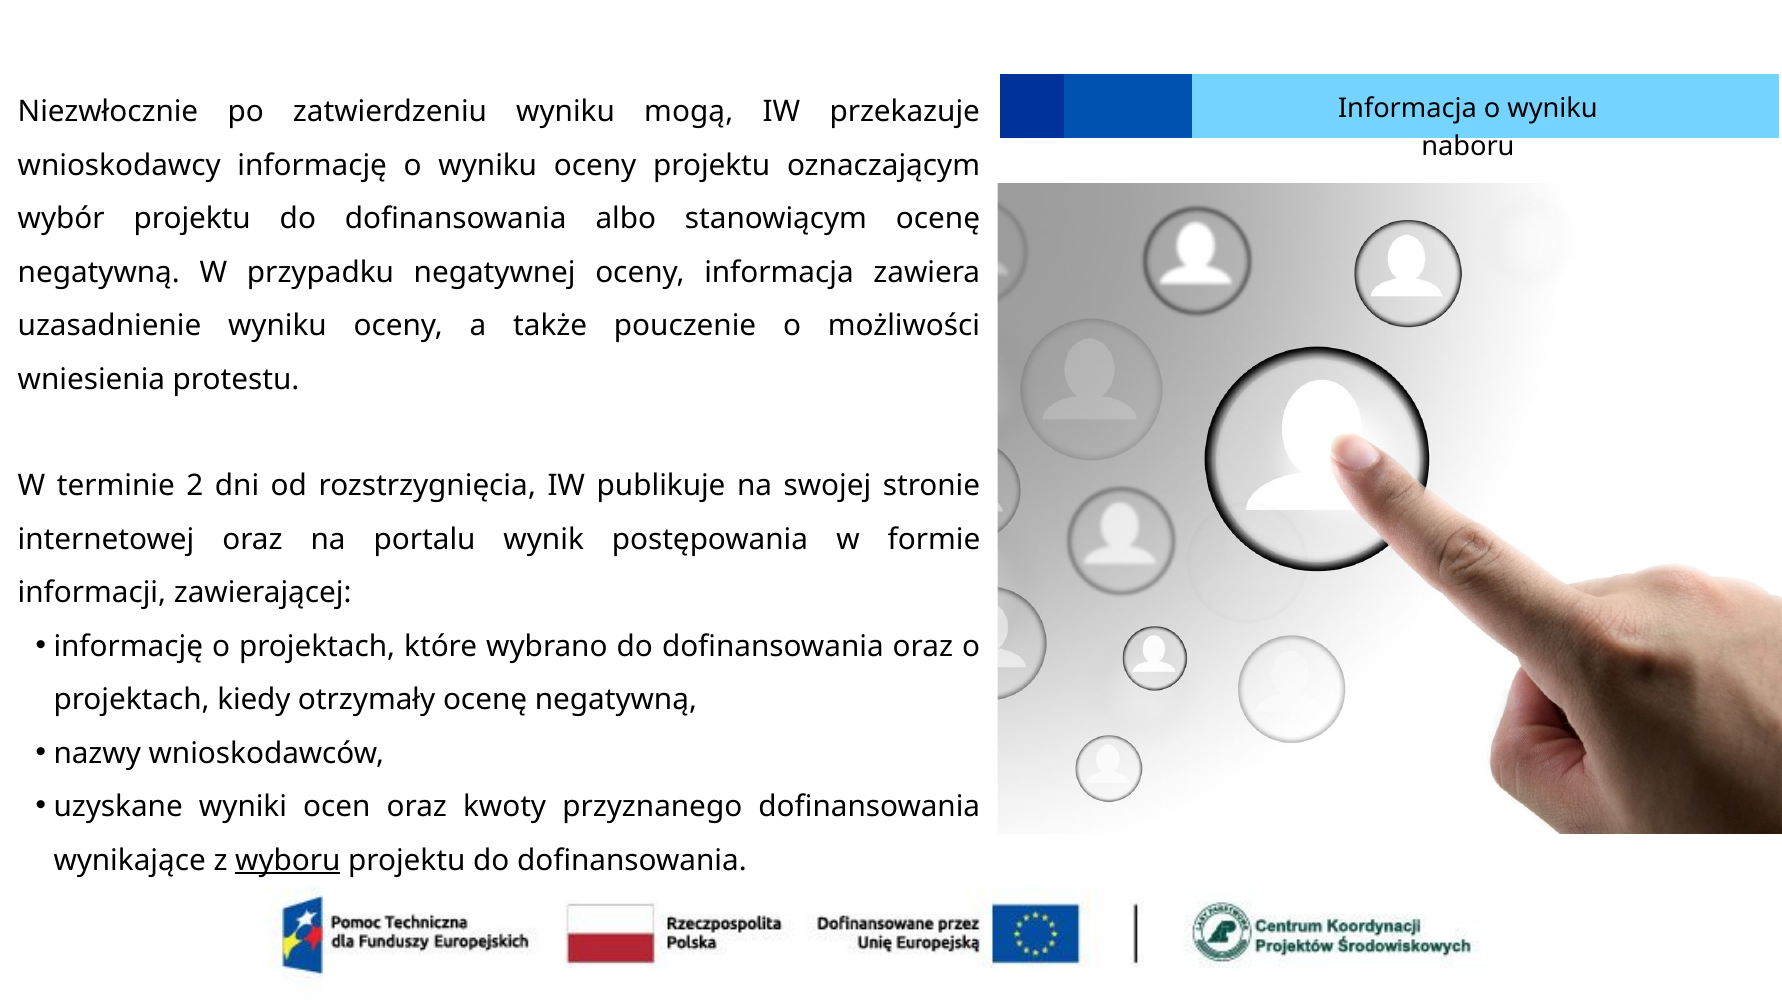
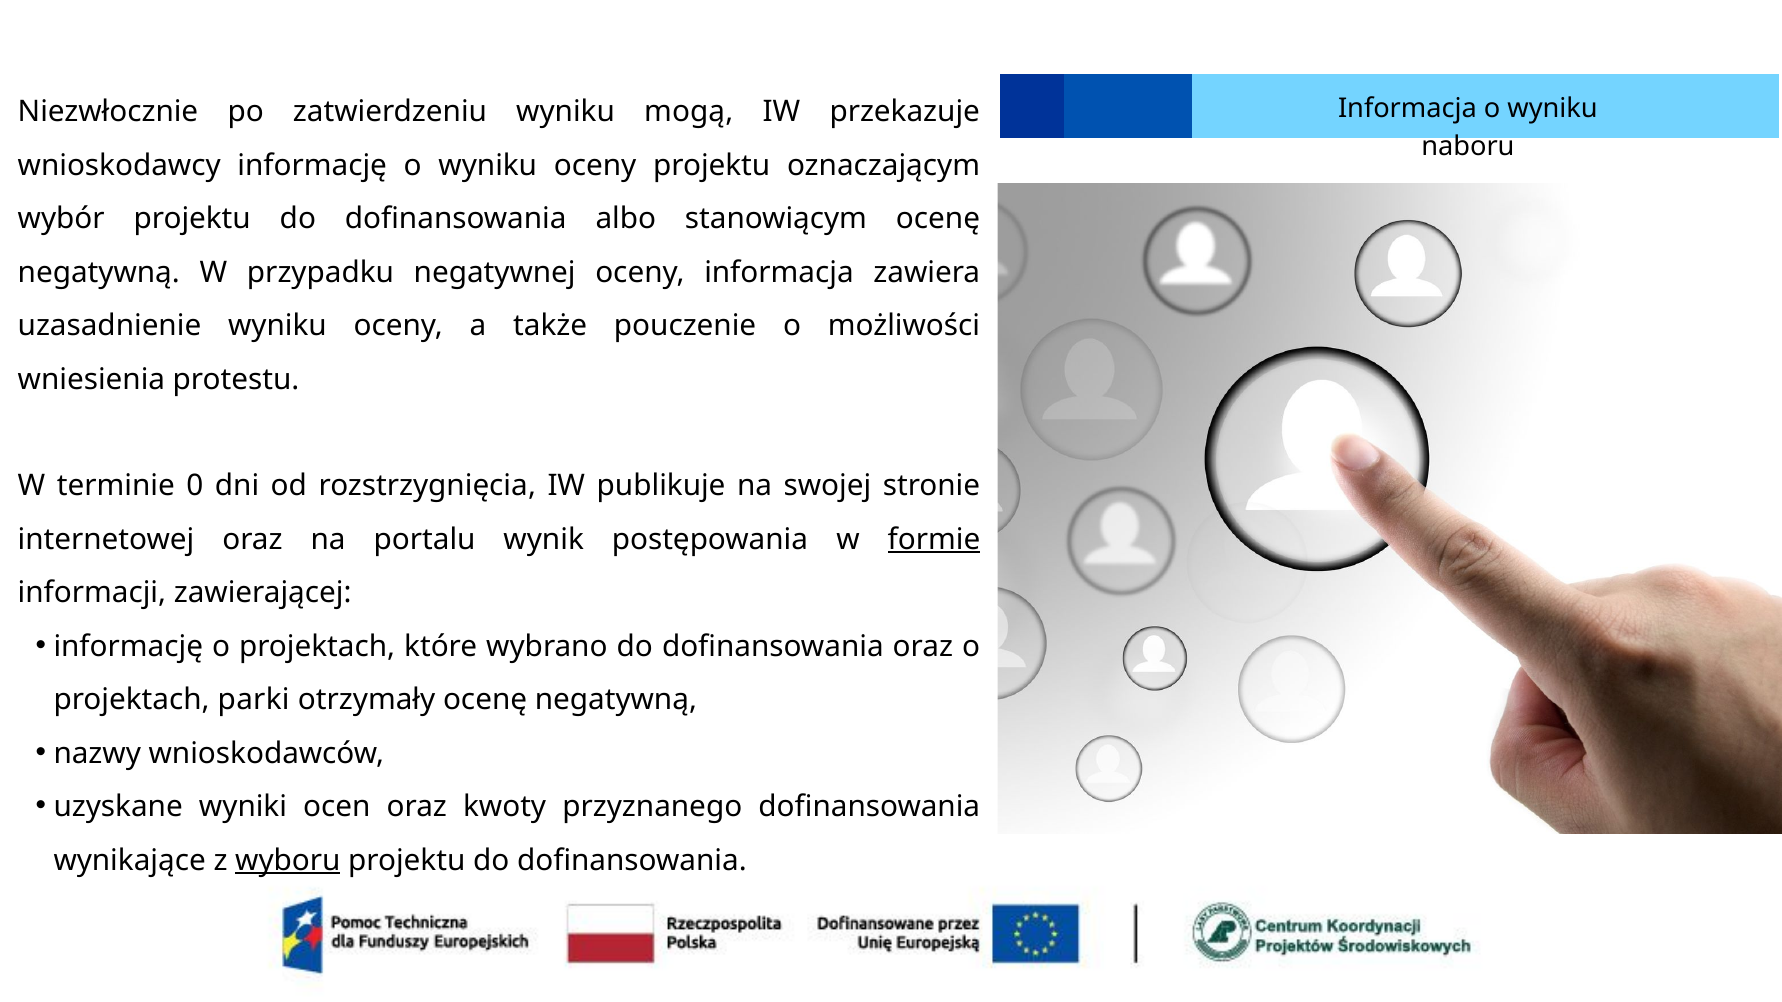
2: 2 -> 0
formie underline: none -> present
kiedy: kiedy -> parki
